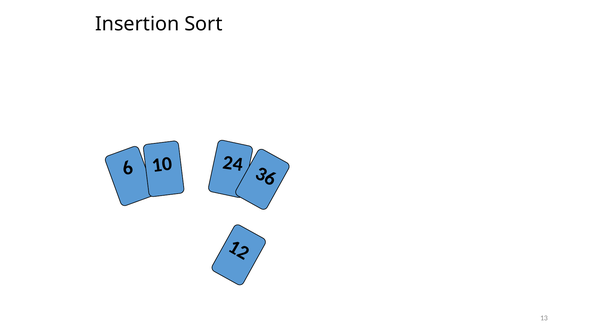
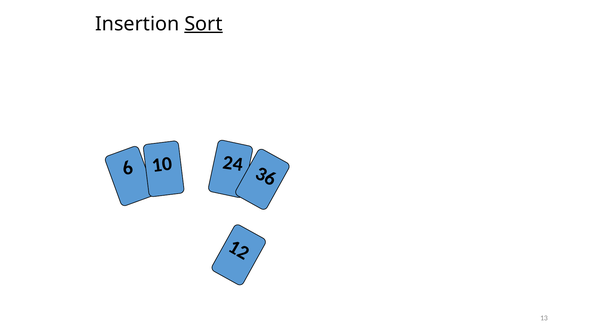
Sort underline: none -> present
